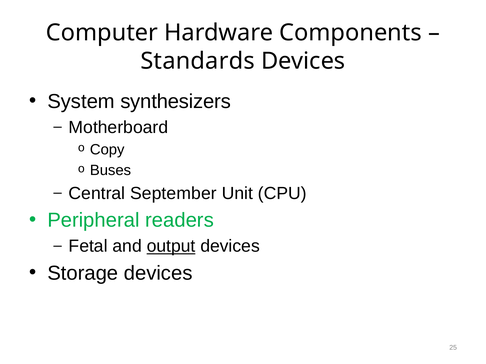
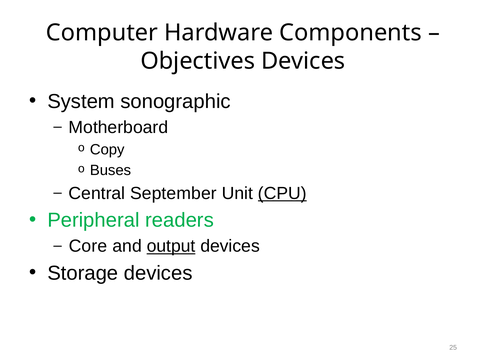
Standards: Standards -> Objectives
synthesizers: synthesizers -> sonographic
CPU underline: none -> present
Fetal: Fetal -> Core
